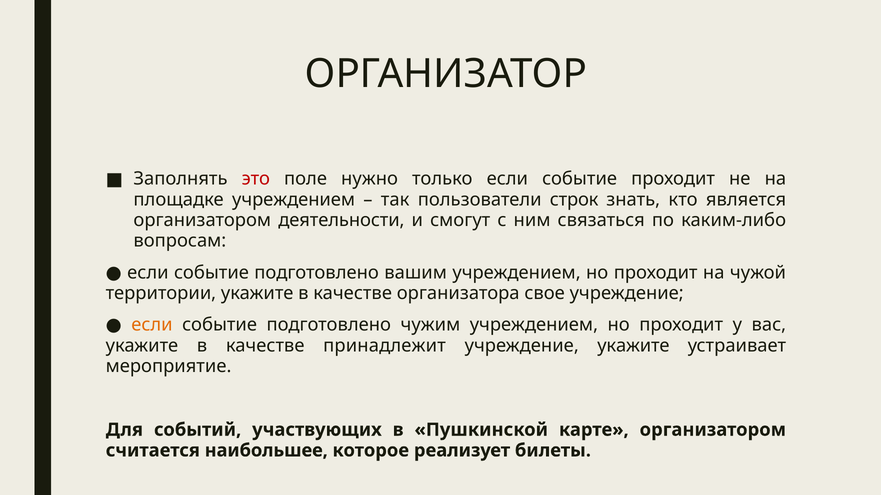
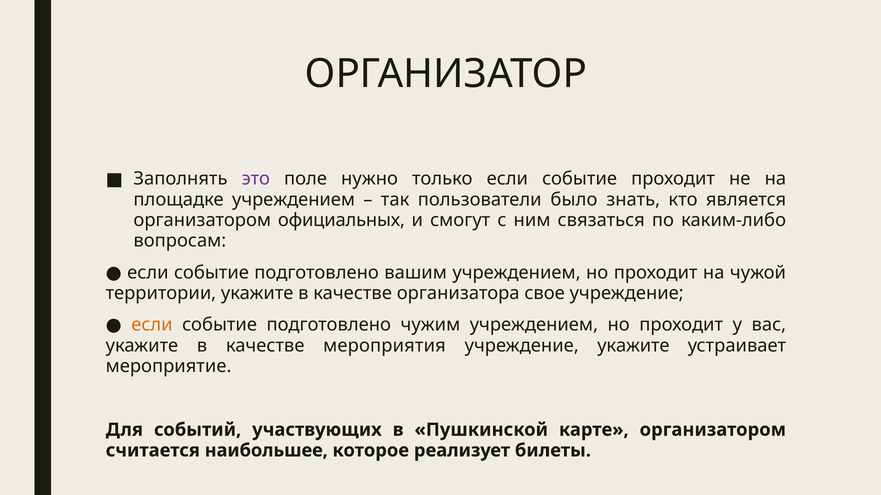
это colour: red -> purple
строк: строк -> было
деятельности: деятельности -> официальных
принадлежит: принадлежит -> мероприятия
